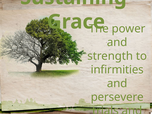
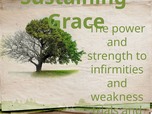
persevere: persevere -> weakness
